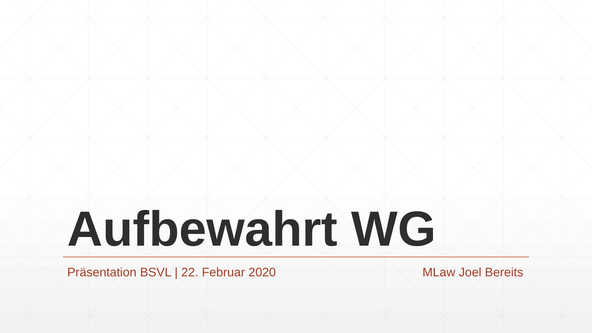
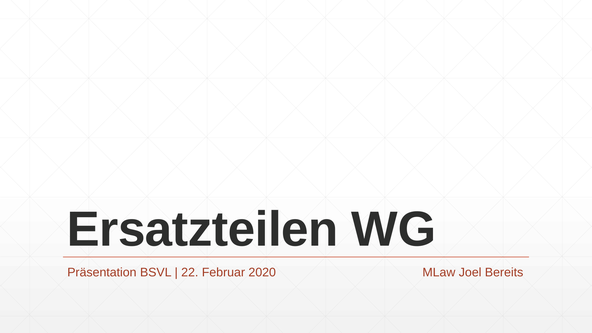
Aufbewahrt: Aufbewahrt -> Ersatzteilen
